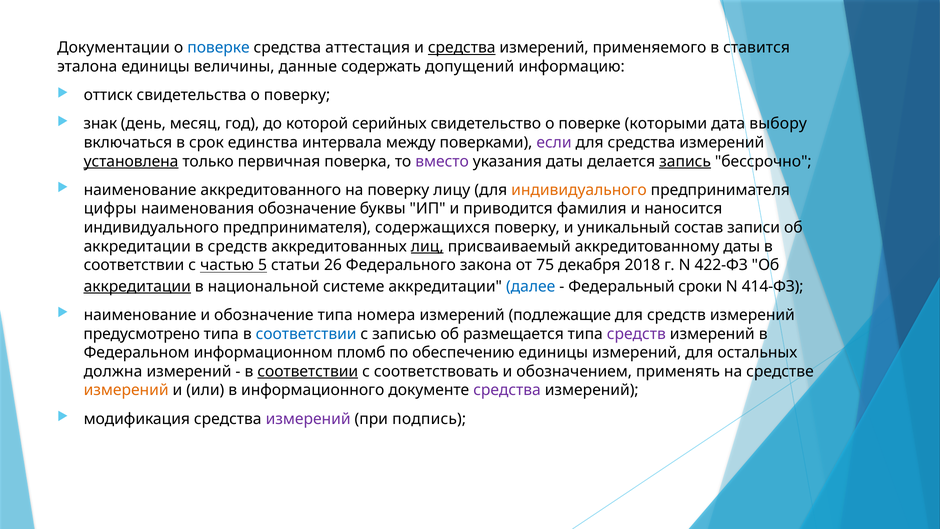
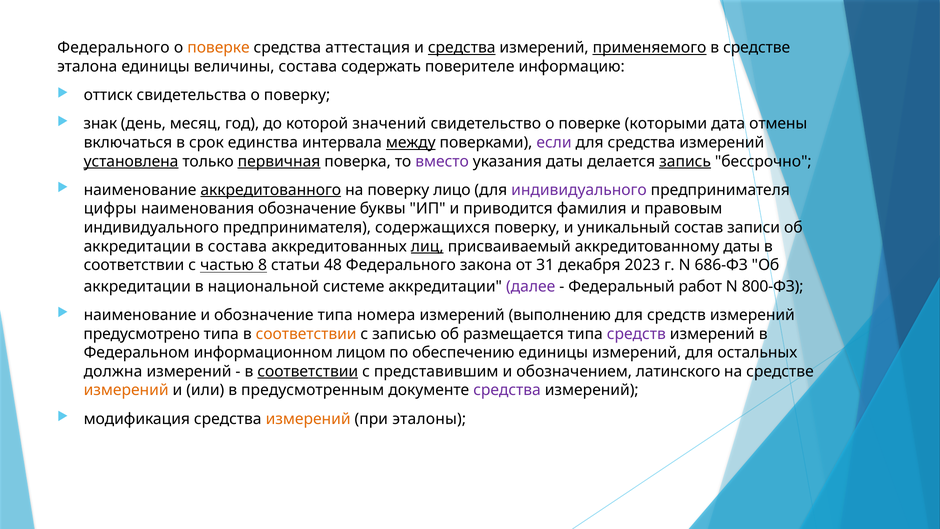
Документации at (114, 48): Документации -> Федерального
поверке at (218, 48) colour: blue -> orange
применяемого underline: none -> present
в ставится: ставится -> средстве
величины данные: данные -> состава
допущений: допущений -> поверителе
серийных: серийных -> значений
выбору: выбору -> отмены
между underline: none -> present
первичная underline: none -> present
аккредитованного underline: none -> present
лицу: лицу -> лицо
индивидуального at (579, 190) colour: orange -> purple
наносится: наносится -> правовым
в средств: средств -> состава
5: 5 -> 8
26: 26 -> 48
75: 75 -> 31
2018: 2018 -> 2023
422-ФЗ: 422-ФЗ -> 686-ФЗ
аккредитации at (137, 286) underline: present -> none
далее colour: blue -> purple
сроки: сроки -> работ
414-ФЗ: 414-ФЗ -> 800-ФЗ
подлежащие: подлежащие -> выполнению
соответствии at (306, 334) colour: blue -> orange
пломб: пломб -> лицом
соответствовать: соответствовать -> представившим
применять: применять -> латинского
информационного: информационного -> предусмотренным
измерений at (308, 419) colour: purple -> orange
подпись: подпись -> эталоны
